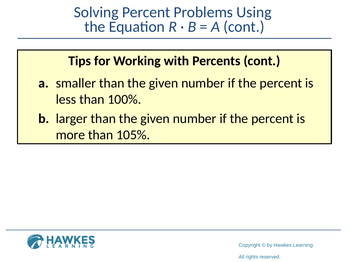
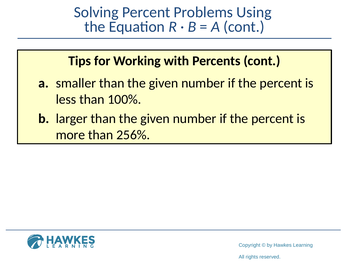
105%: 105% -> 256%
